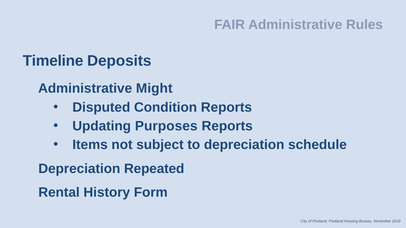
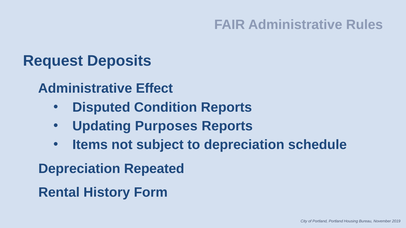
Timeline: Timeline -> Request
Might: Might -> Effect
